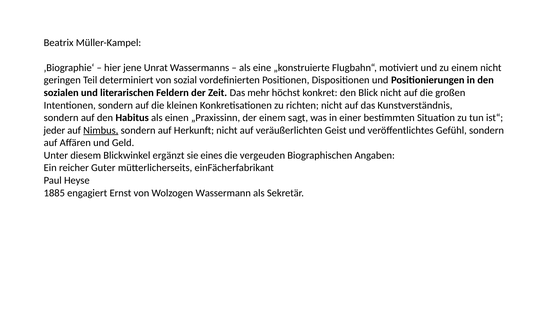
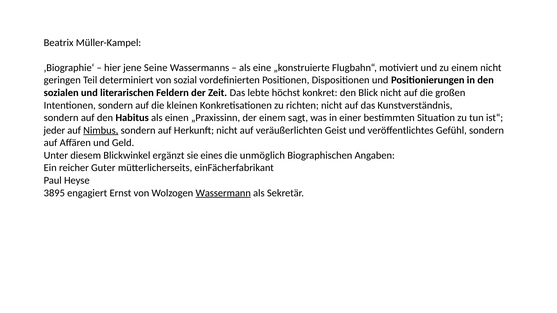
Unrat: Unrat -> Seine
mehr: mehr -> lebte
vergeuden: vergeuden -> unmöglich
1885: 1885 -> 3895
Wassermann underline: none -> present
